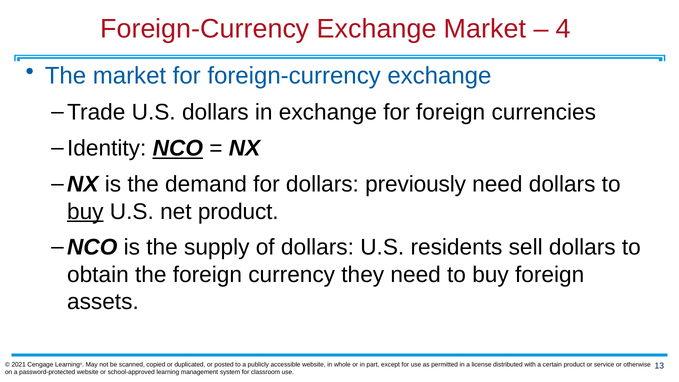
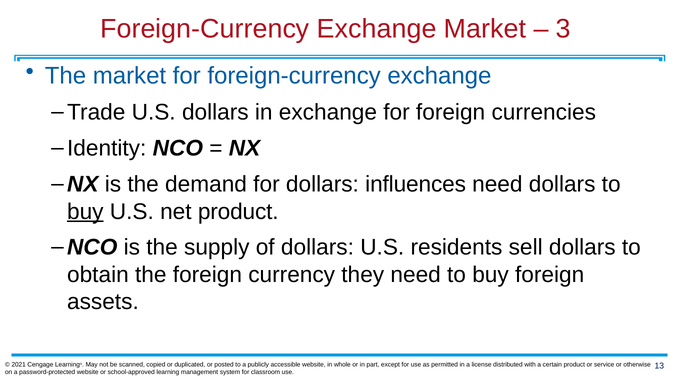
4: 4 -> 3
NCO at (178, 148) underline: present -> none
previously: previously -> influences
